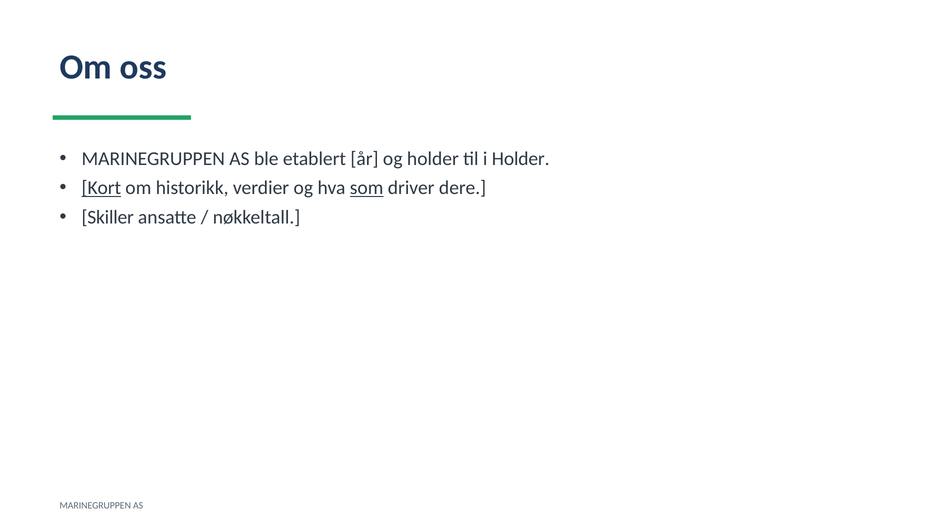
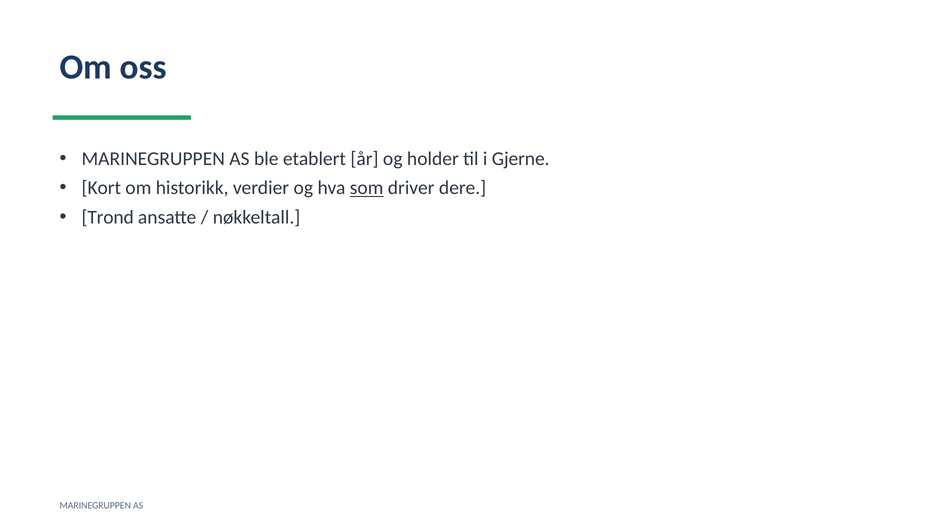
i Holder: Holder -> Gjerne
Kort underline: present -> none
Skiller: Skiller -> Trond
